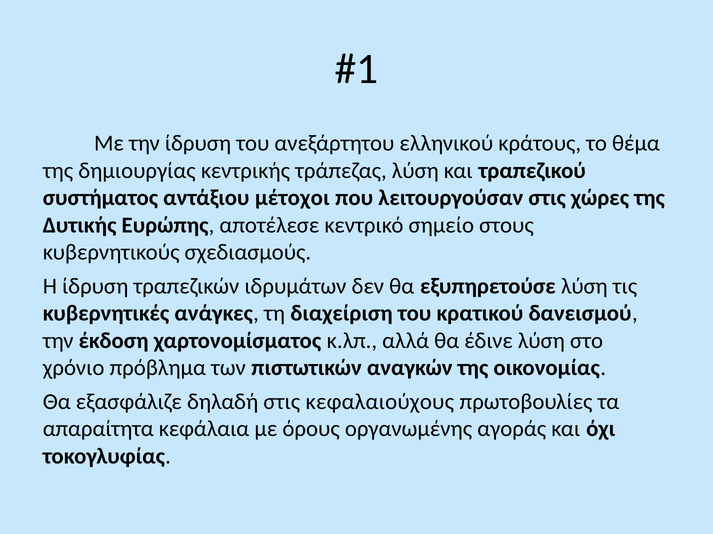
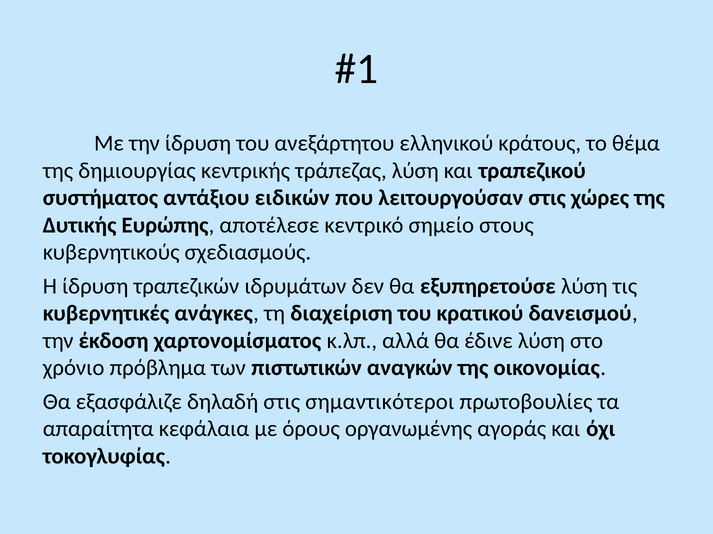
μέτοχοι: μέτοχοι -> ειδικών
κεφαλαιούχους: κεφαλαιούχους -> σημαντικότεροι
